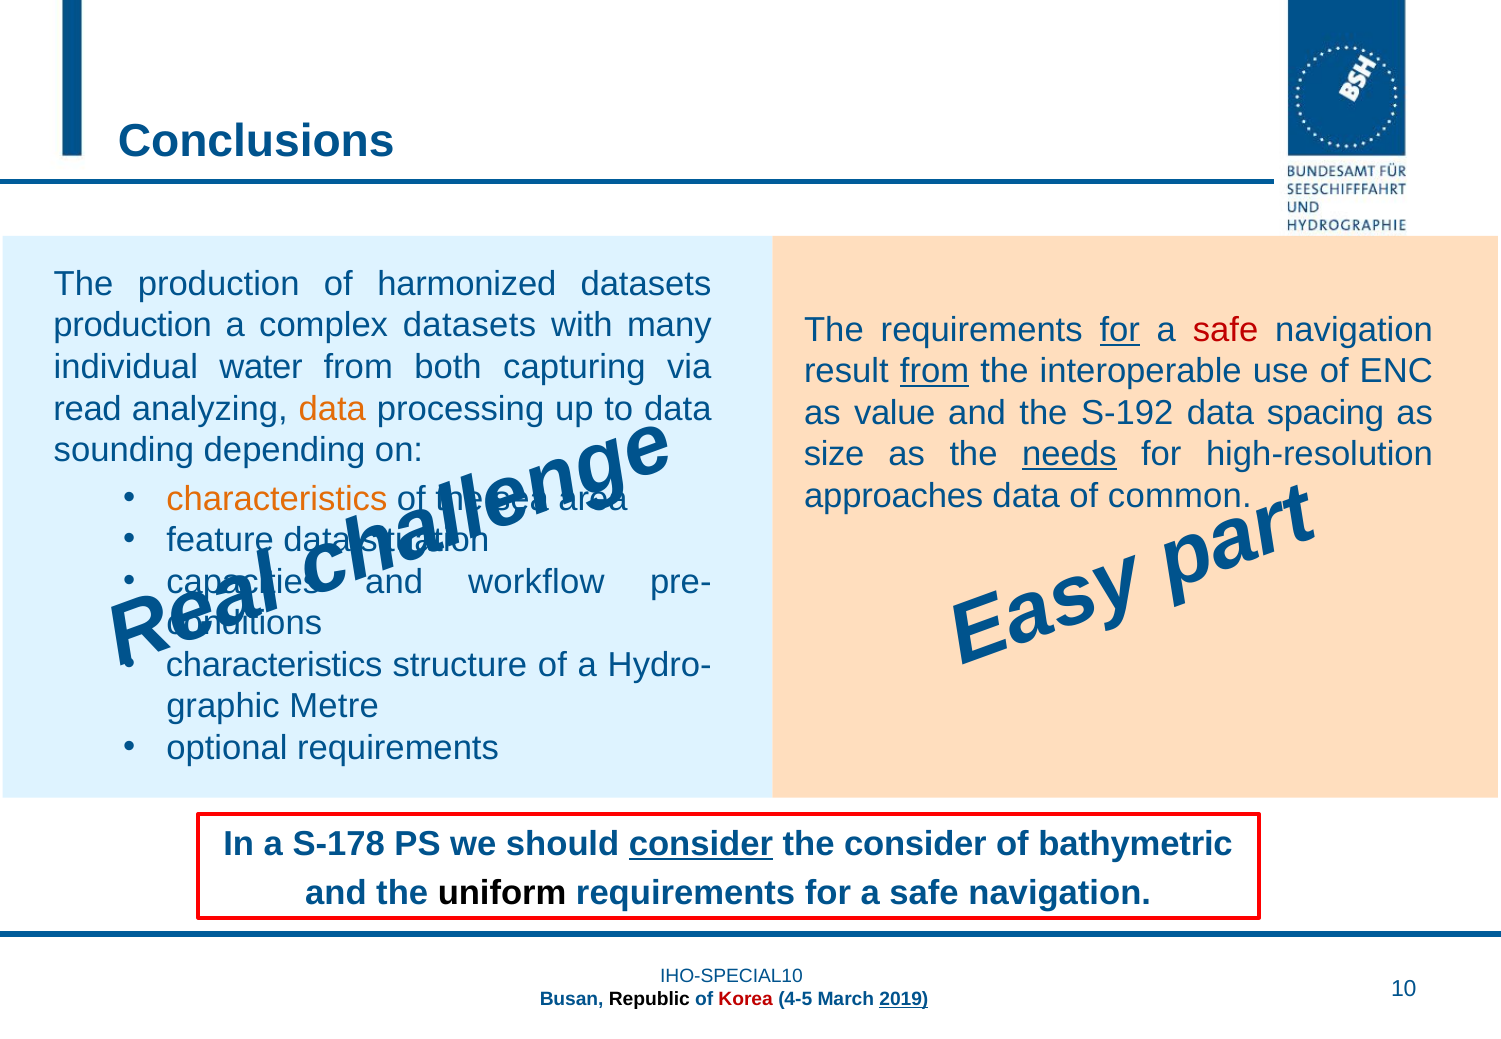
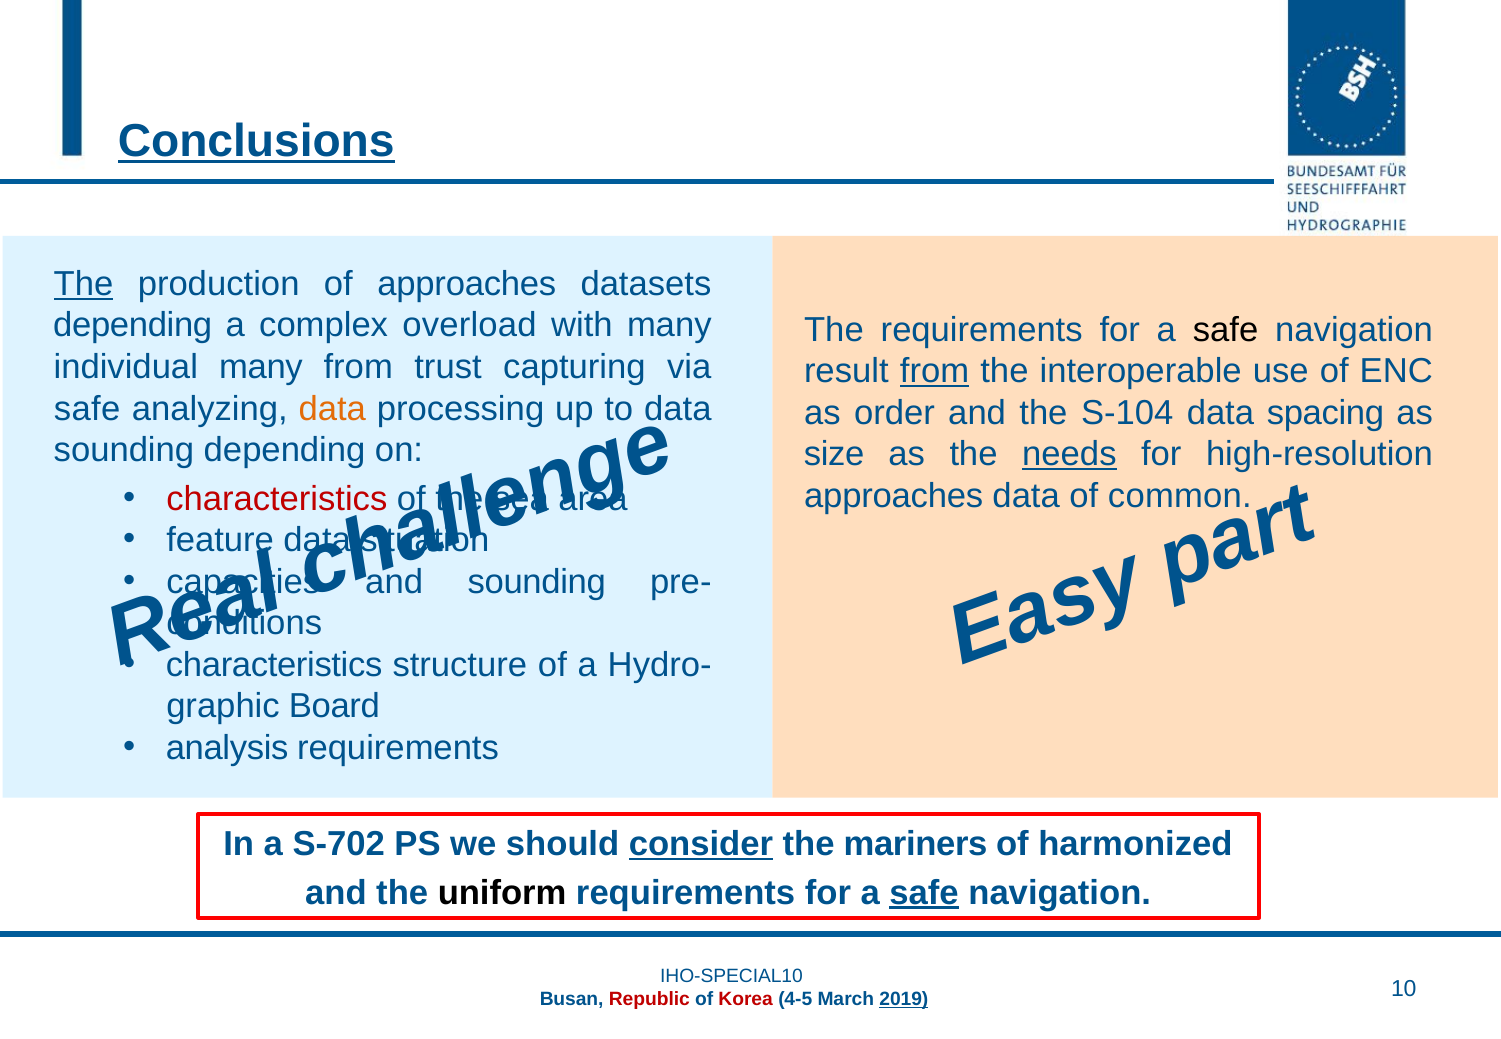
Conclusions underline: none -> present
The at (84, 284) underline: none -> present
of harmonized: harmonized -> approaches
production at (133, 326): production -> depending
complex datasets: datasets -> overload
for at (1120, 330) underline: present -> none
safe at (1226, 330) colour: red -> black
individual water: water -> many
both: both -> trust
read at (88, 409): read -> safe
value: value -> order
S-192: S-192 -> S-104
characteristics at (277, 499) colour: orange -> red
workflow at (536, 582): workflow -> sounding
Metre: Metre -> Board
optional: optional -> analysis
S-178: S-178 -> S-702
the consider: consider -> mariners
bathymetric: bathymetric -> harmonized
safe at (924, 893) underline: none -> present
Republic colour: black -> red
